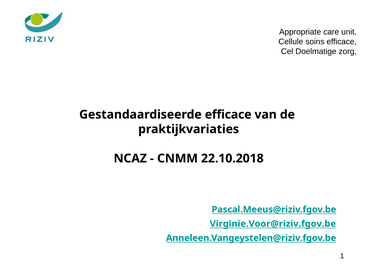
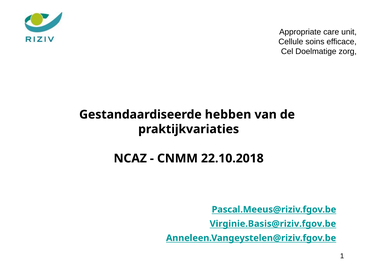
Gestandaardiseerde efficace: efficace -> hebben
Virginie.Voor@riziv.fgov.be: Virginie.Voor@riziv.fgov.be -> Virginie.Basis@riziv.fgov.be
